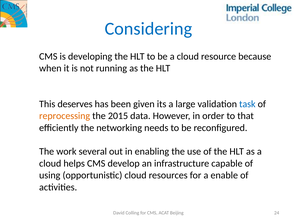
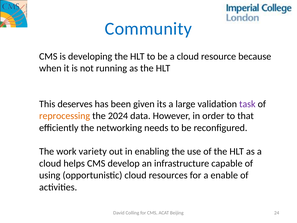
Considering: Considering -> Community
task colour: blue -> purple
2015: 2015 -> 2024
several: several -> variety
